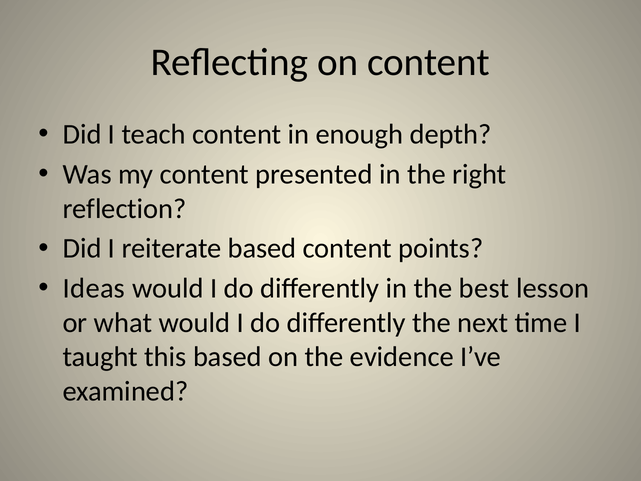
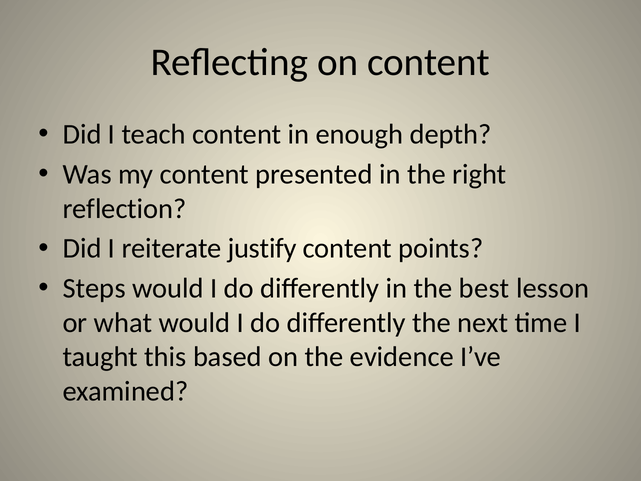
reiterate based: based -> justify
Ideas: Ideas -> Steps
